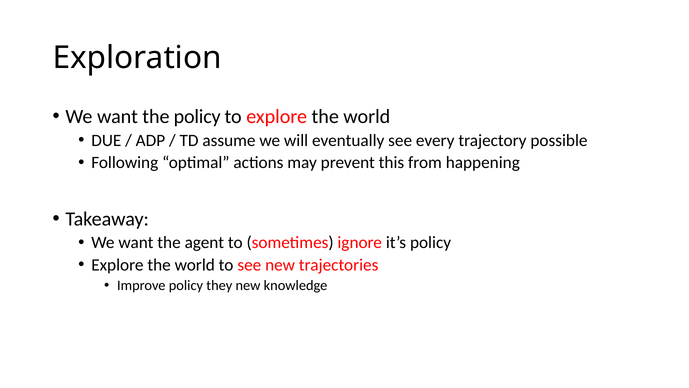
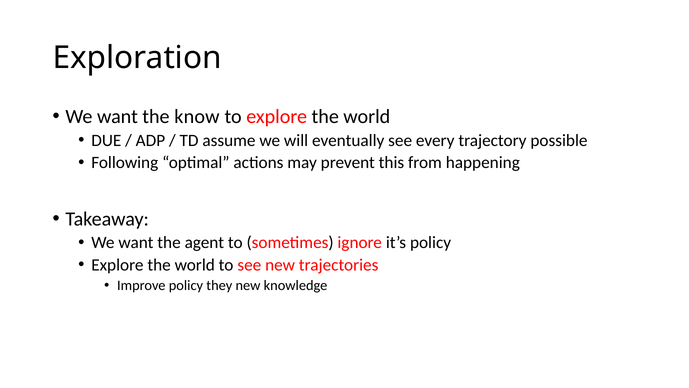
the policy: policy -> know
